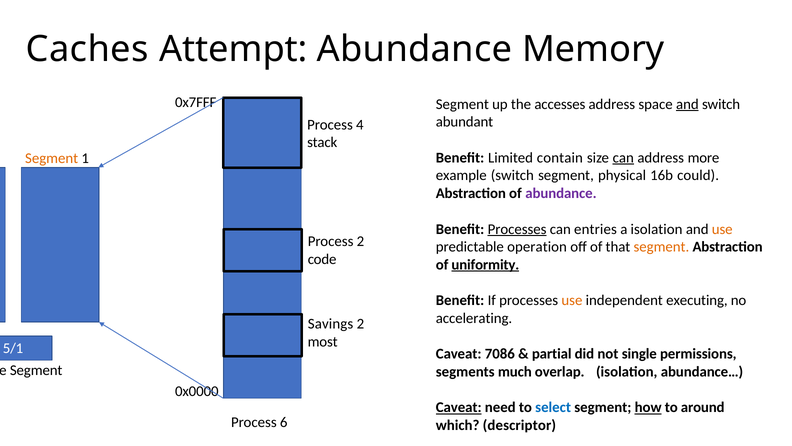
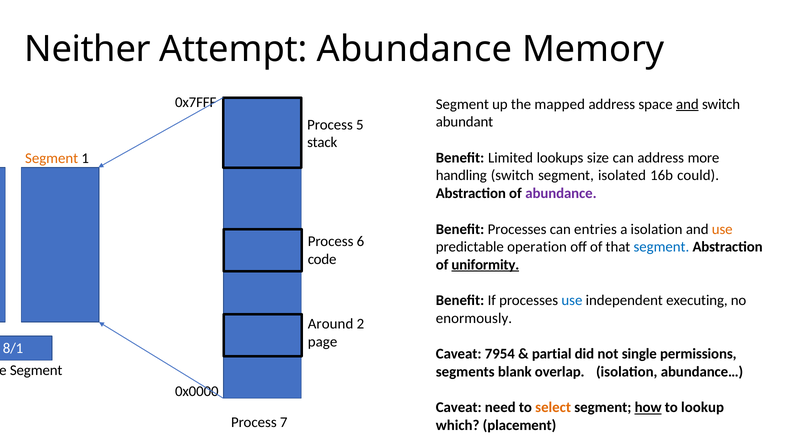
Caches: Caches -> Neither
accesses: accesses -> mapped
4: 4 -> 5
contain: contain -> lookups
can at (623, 158) underline: present -> none
example: example -> handling
physical: physical -> isolated
Processes at (517, 229) underline: present -> none
Process 2: 2 -> 6
segment at (661, 247) colour: orange -> blue
use at (572, 300) colour: orange -> blue
accelerating: accelerating -> enormously
Savings: Savings -> Around
most: most -> page
5/1: 5/1 -> 8/1
7086: 7086 -> 7954
much: much -> blank
Caveat at (459, 407) underline: present -> none
select colour: blue -> orange
around: around -> lookup
6: 6 -> 7
descriptor: descriptor -> placement
